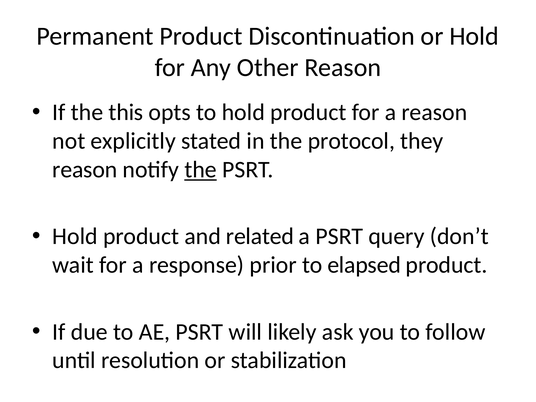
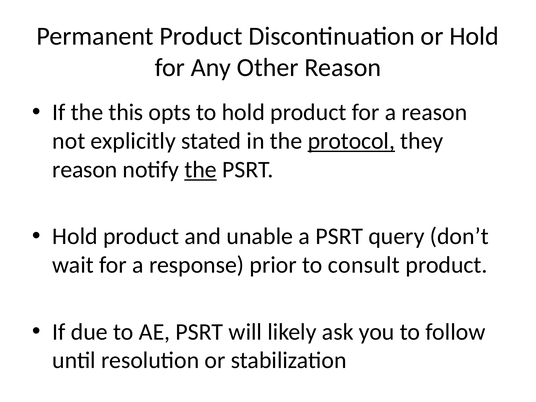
protocol underline: none -> present
related: related -> unable
elapsed: elapsed -> consult
